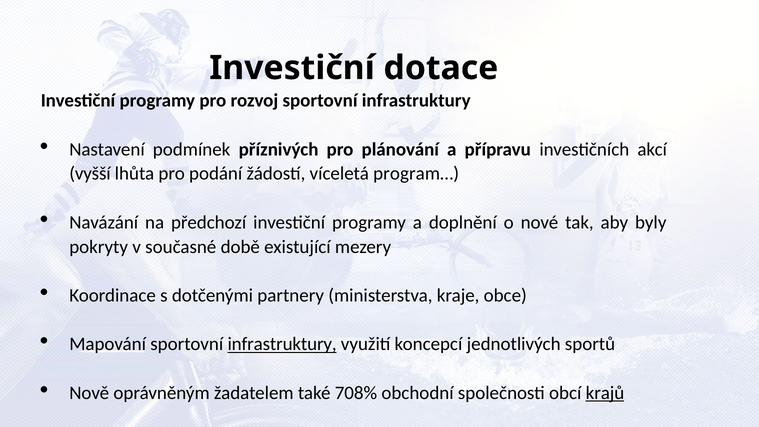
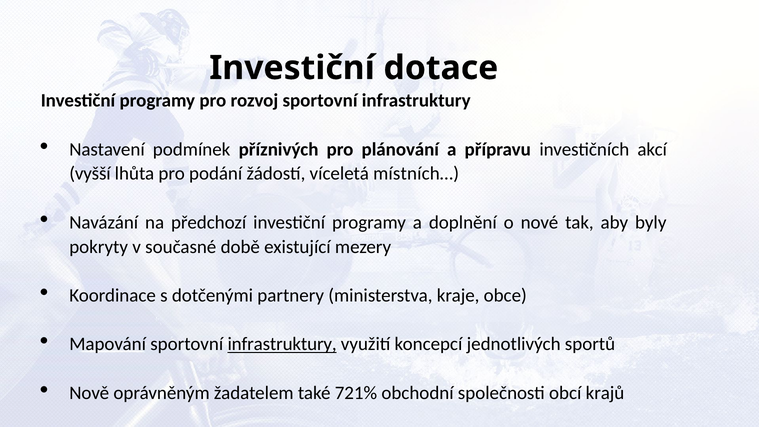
program…: program… -> místních…
708%: 708% -> 721%
krajů underline: present -> none
